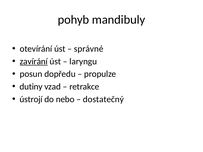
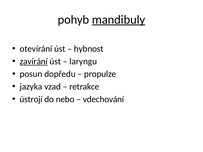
mandibuly underline: none -> present
správné: správné -> hybnost
dutiny: dutiny -> jazyka
dostatečný: dostatečný -> vdechování
